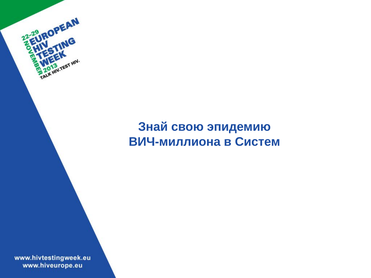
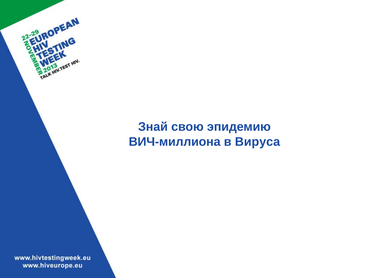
Систем: Систем -> Вируса
